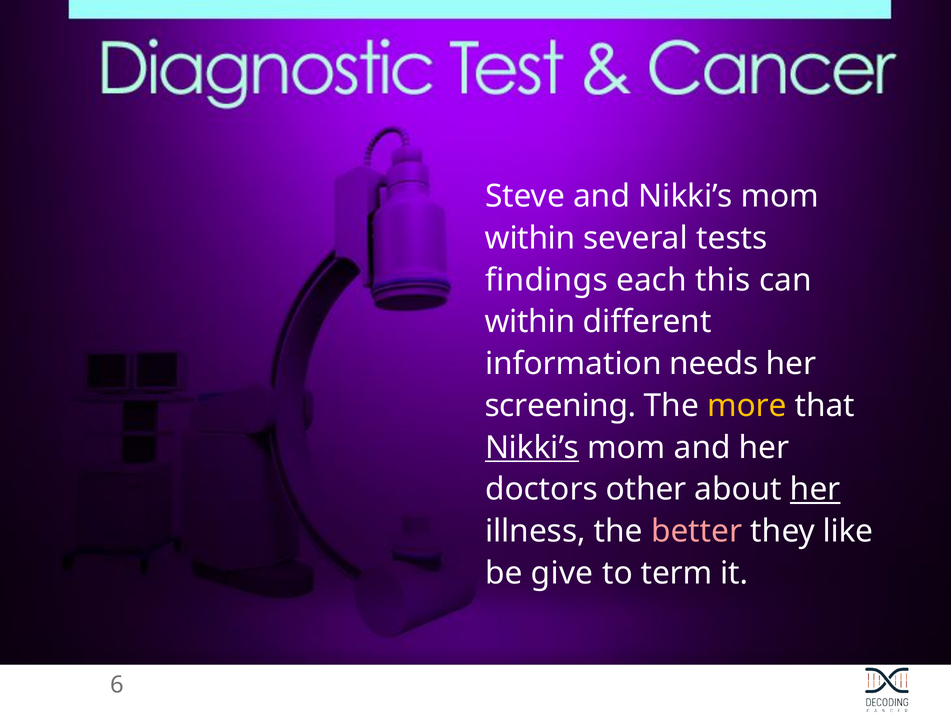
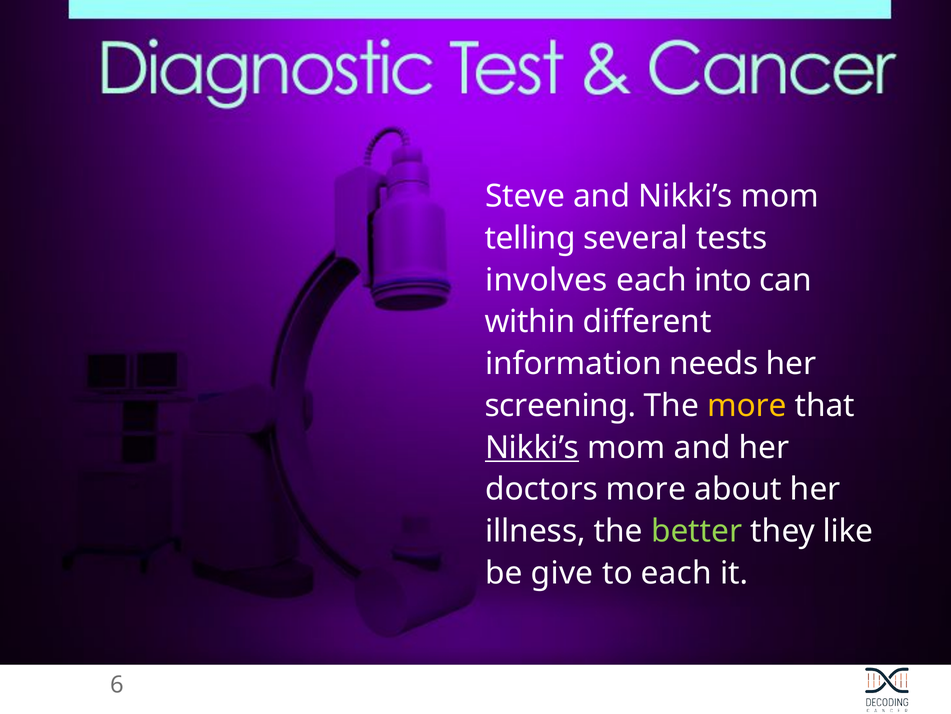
within at (530, 238): within -> telling
findings: findings -> involves
this: this -> into
doctors other: other -> more
her at (815, 489) underline: present -> none
better colour: pink -> light green
to term: term -> each
